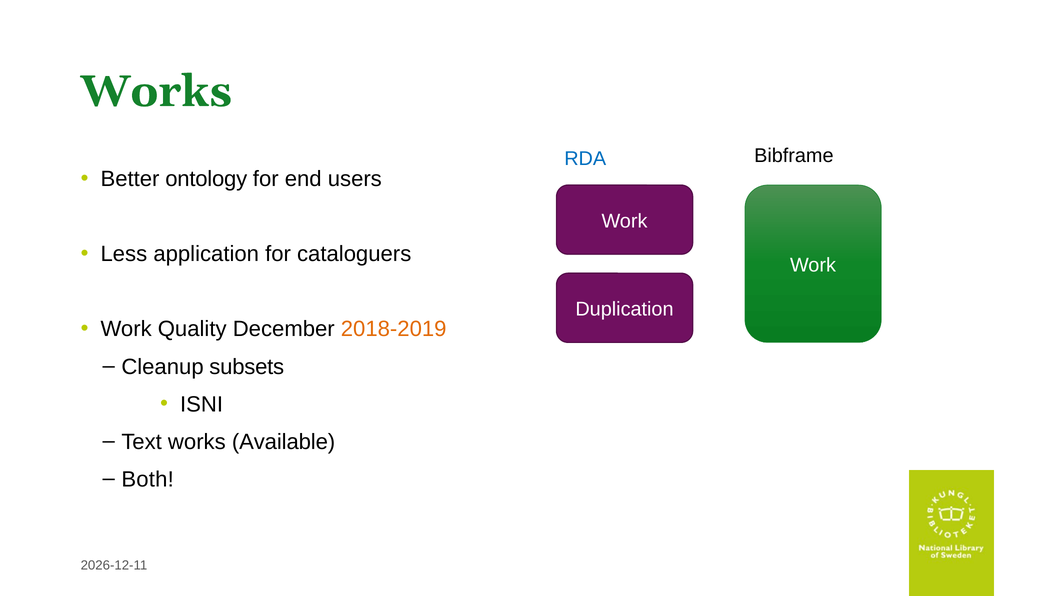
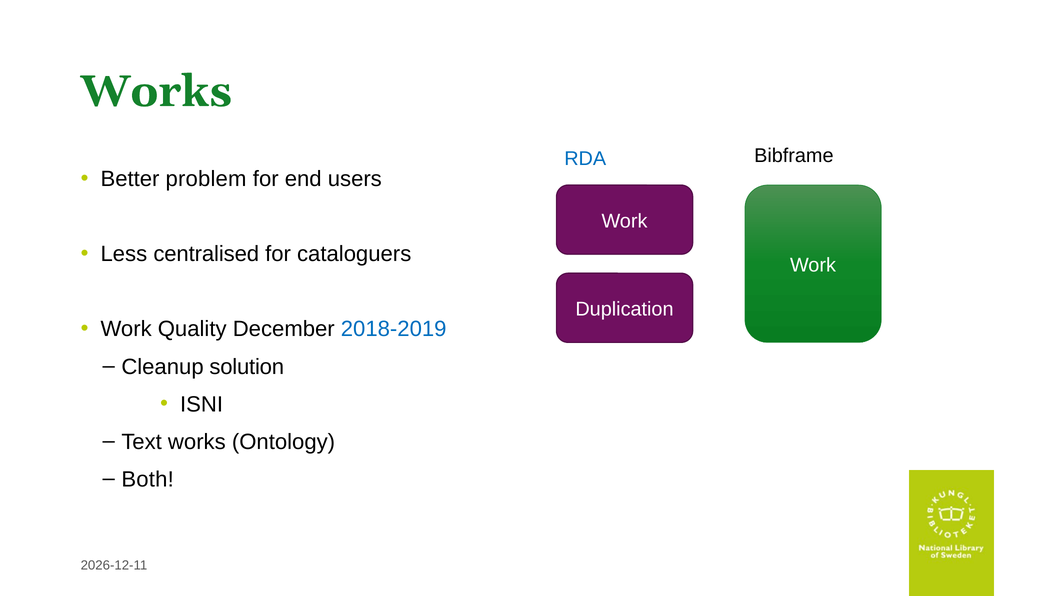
ontology: ontology -> problem
application: application -> centralised
2018-2019 colour: orange -> blue
subsets: subsets -> solution
Available: Available -> Ontology
